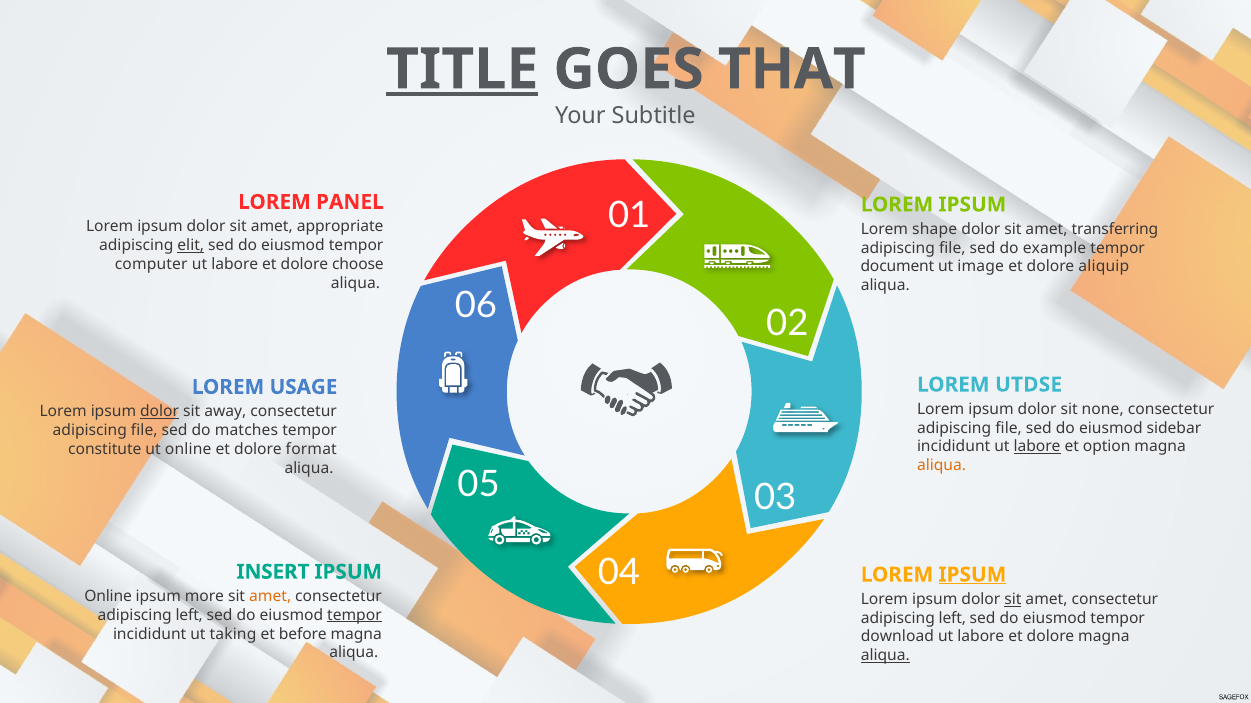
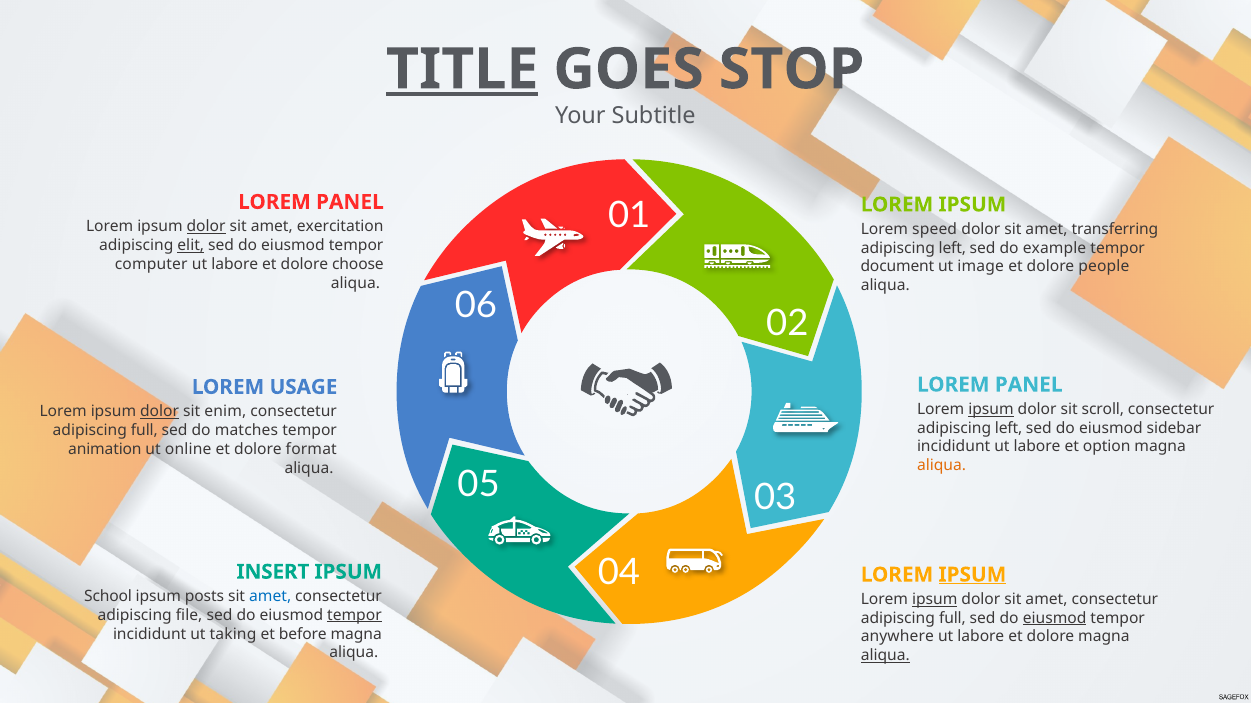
THAT: THAT -> STOP
dolor at (206, 227) underline: none -> present
appropriate: appropriate -> exercitation
shape: shape -> speed
file at (952, 248): file -> left
aliquip: aliquip -> people
UTDSE at (1029, 385): UTDSE -> PANEL
ipsum at (991, 410) underline: none -> present
none: none -> scroll
away: away -> enim
file at (1009, 428): file -> left
file at (144, 431): file -> full
labore at (1037, 447) underline: present -> none
constitute: constitute -> animation
Online at (108, 597): Online -> School
more: more -> posts
amet at (270, 597) colour: orange -> blue
ipsum at (935, 600) underline: none -> present
sit at (1013, 600) underline: present -> none
left at (189, 616): left -> file
left at (952, 619): left -> full
eiusmod at (1055, 619) underline: none -> present
download: download -> anywhere
